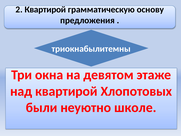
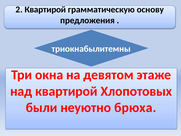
школе: школе -> брюха
